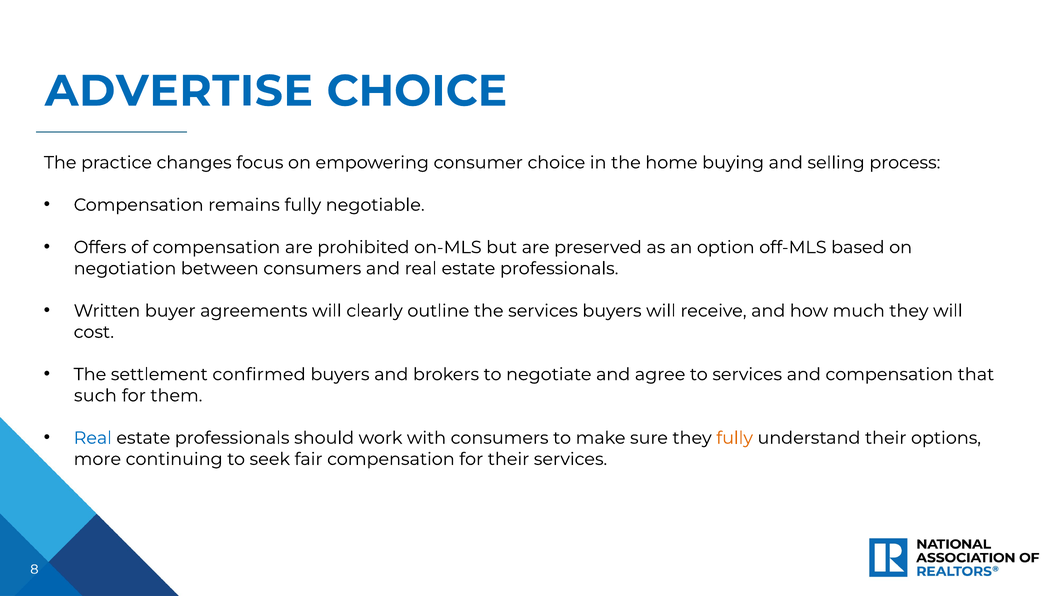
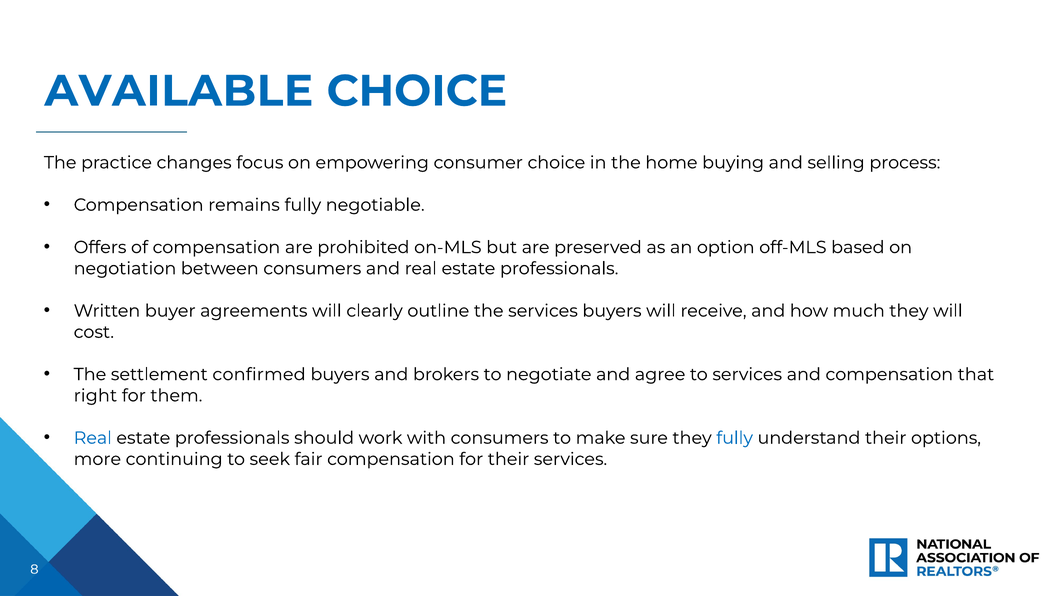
ADVERTISE: ADVERTISE -> AVAILABLE
such: such -> right
fully at (735, 438) colour: orange -> blue
